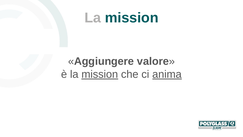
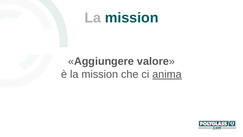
mission at (100, 74) underline: present -> none
